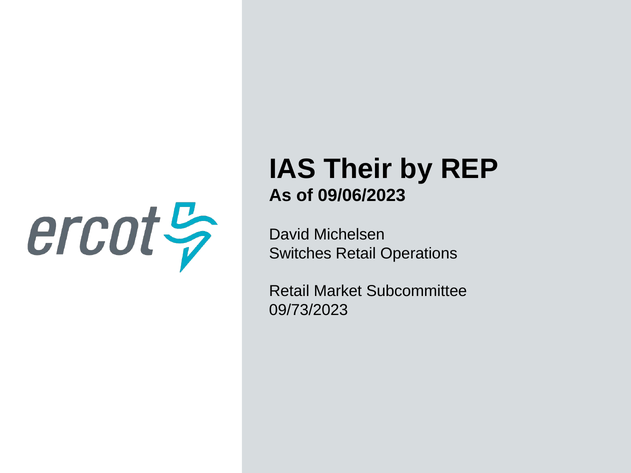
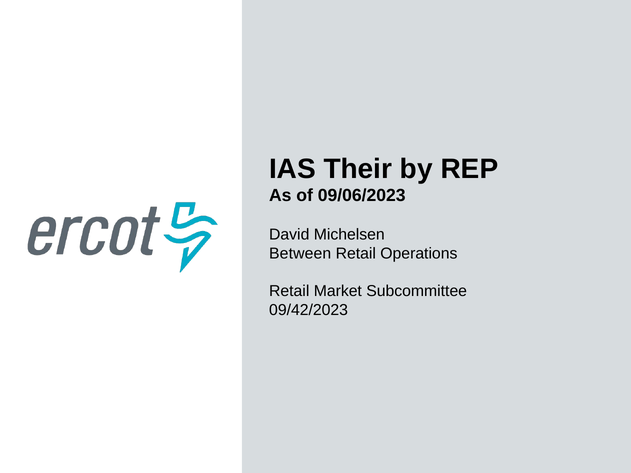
Switches: Switches -> Between
09/73/2023: 09/73/2023 -> 09/42/2023
